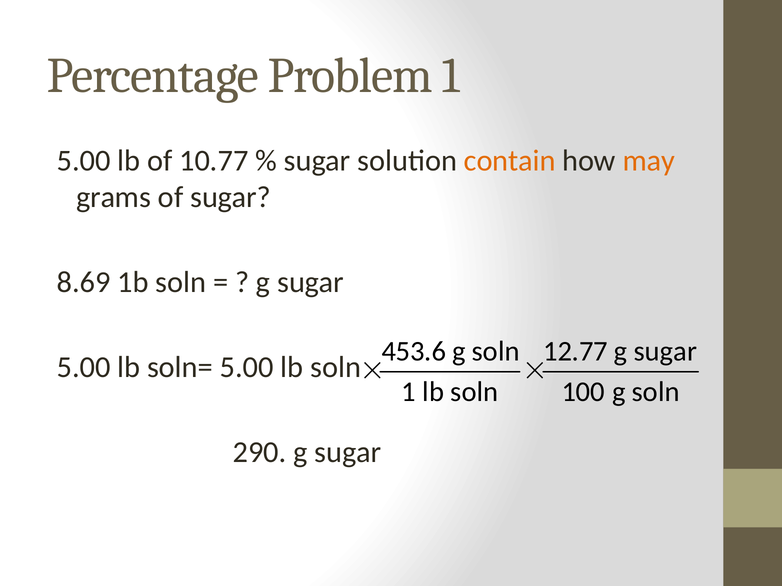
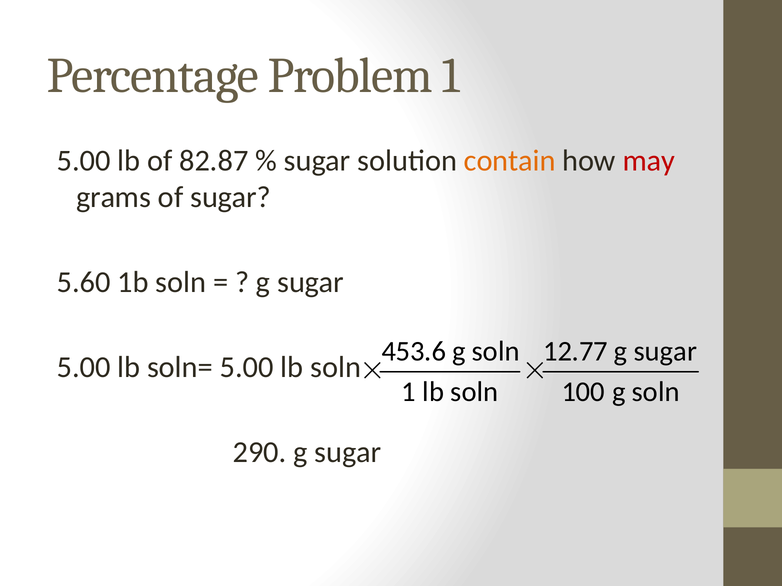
10.77: 10.77 -> 82.87
may colour: orange -> red
8.69: 8.69 -> 5.60
